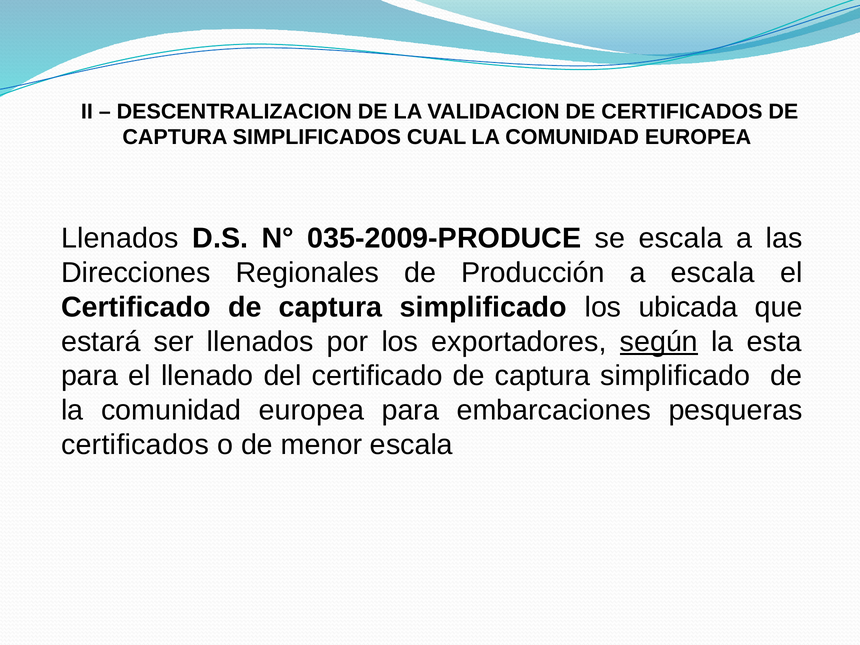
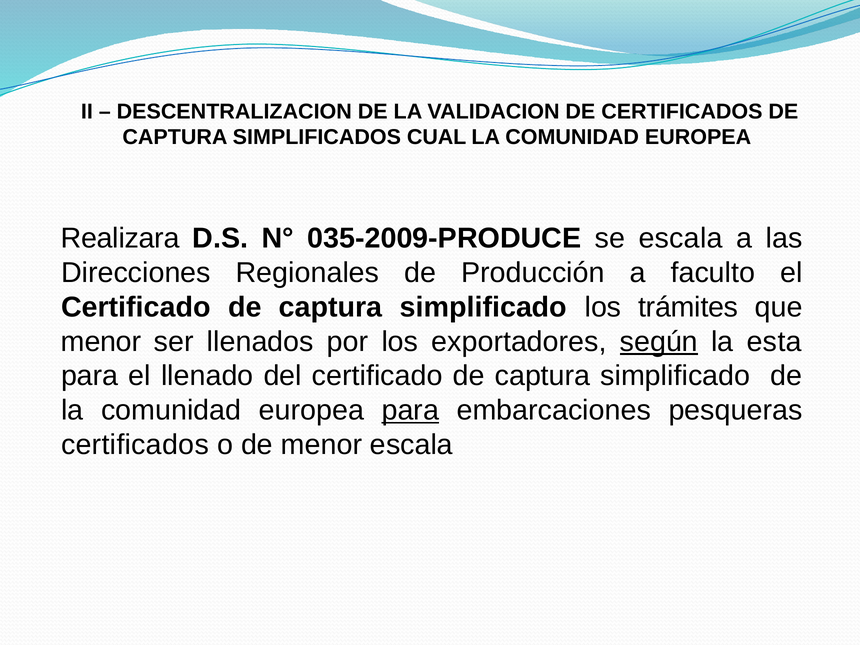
Llenados at (120, 238): Llenados -> Realizara
a escala: escala -> faculto
ubicada: ubicada -> trámites
estará at (101, 342): estará -> menor
para at (410, 410) underline: none -> present
